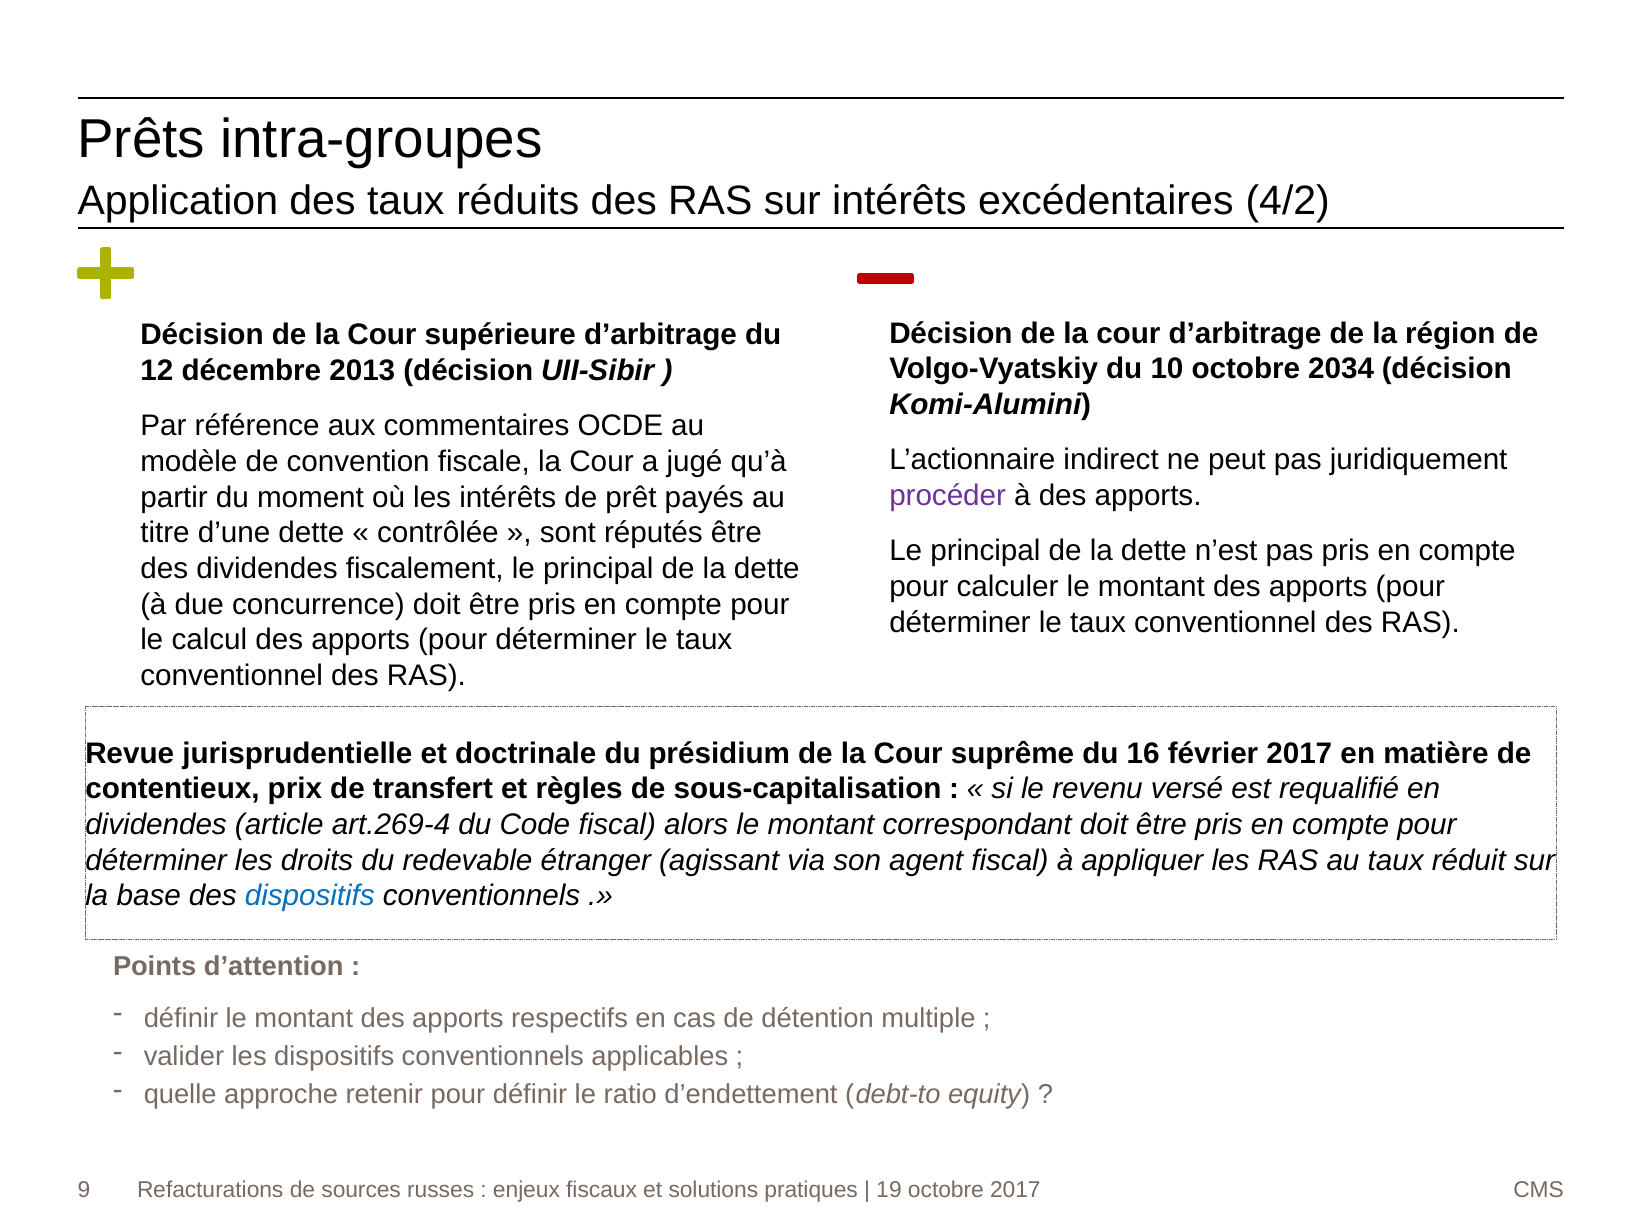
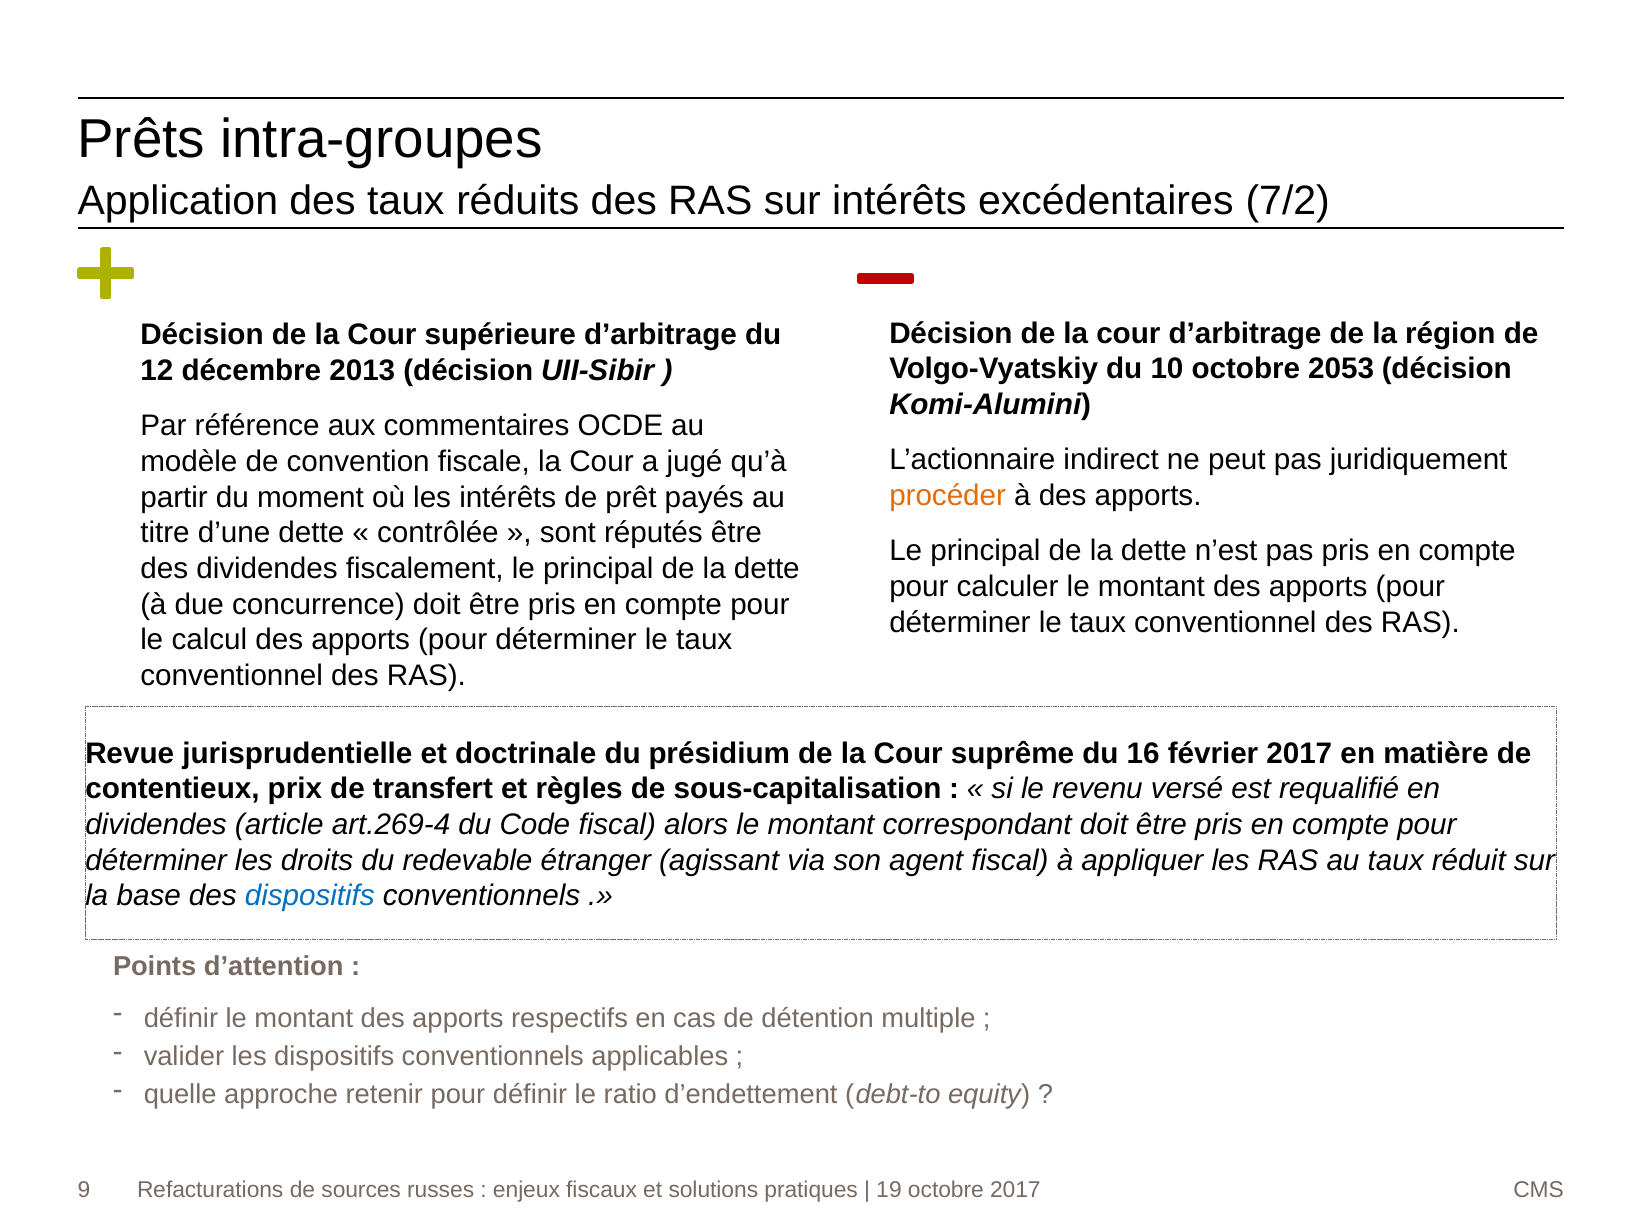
4/2: 4/2 -> 7/2
2034: 2034 -> 2053
procéder colour: purple -> orange
